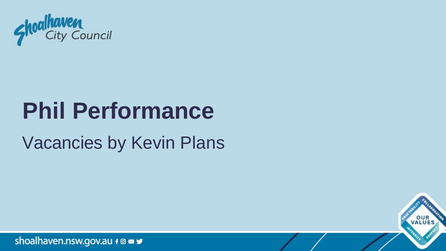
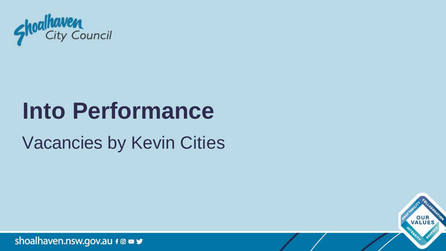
Phil: Phil -> Into
Plans: Plans -> Cities
